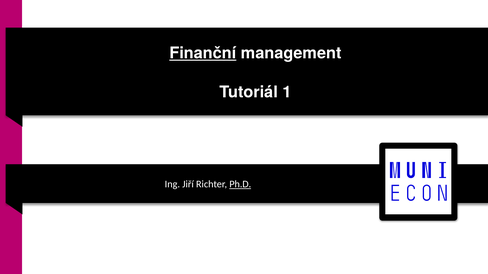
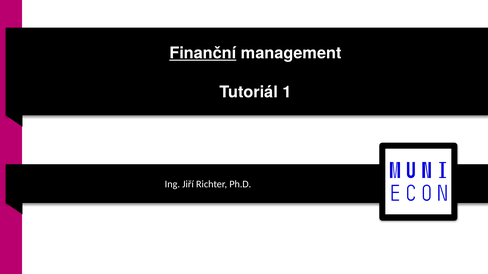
Ph.D underline: present -> none
